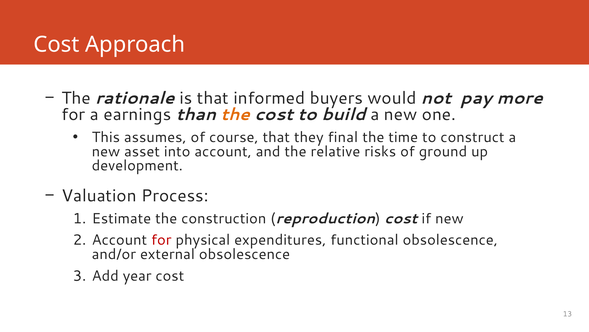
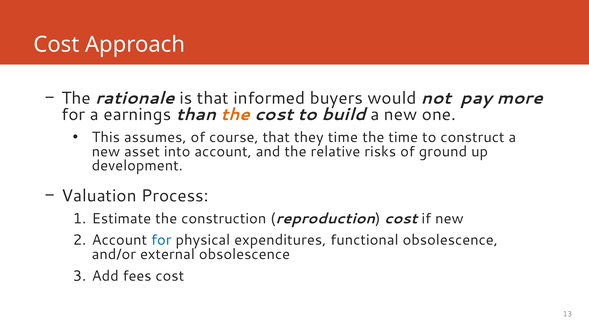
they final: final -> time
for at (161, 240) colour: red -> blue
year: year -> fees
